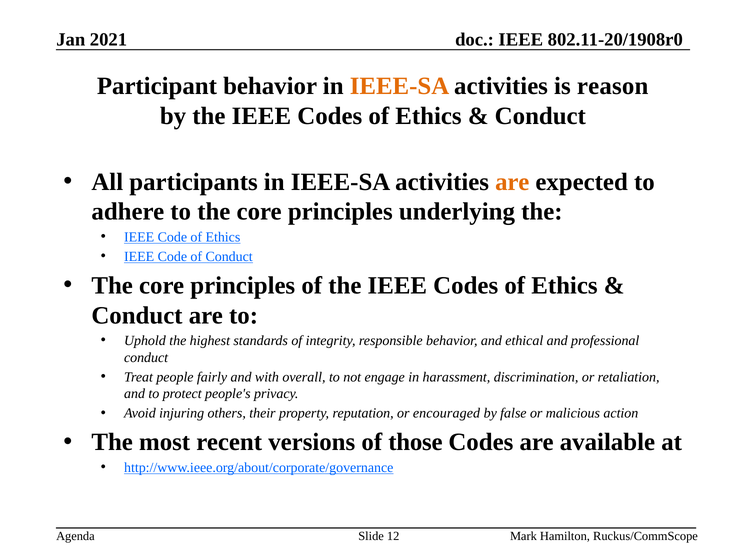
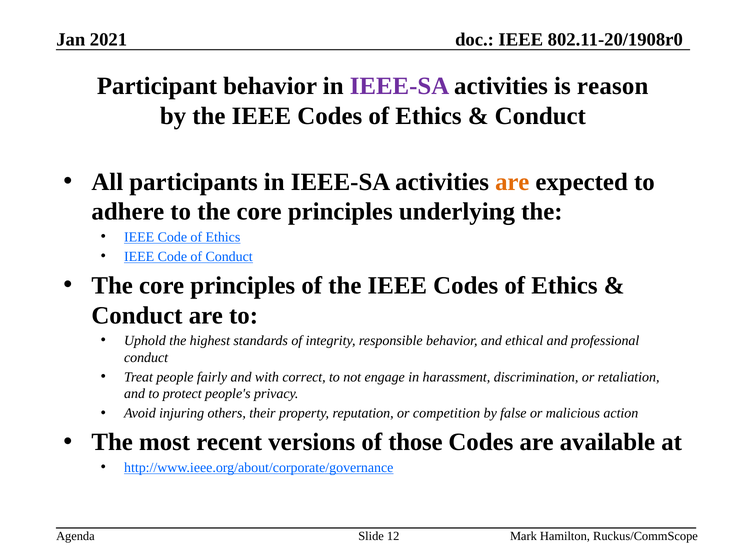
IEEE-SA at (400, 86) colour: orange -> purple
overall: overall -> correct
encouraged: encouraged -> competition
